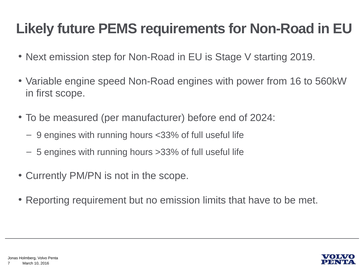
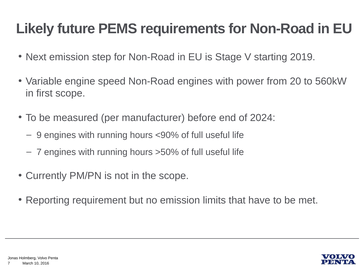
16: 16 -> 20
<33%: <33% -> <90%
5 at (39, 152): 5 -> 7
>33%: >33% -> >50%
